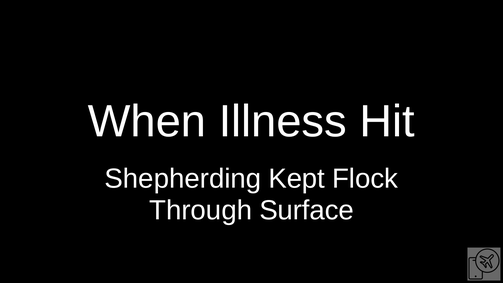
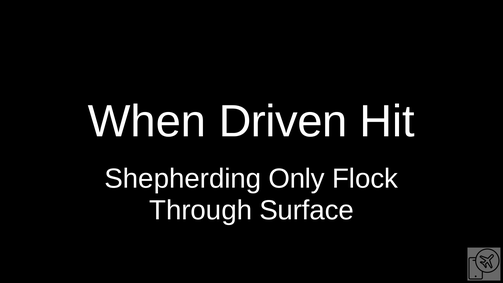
Illness: Illness -> Driven
Kept: Kept -> Only
